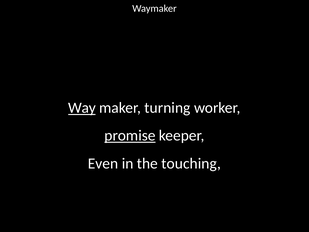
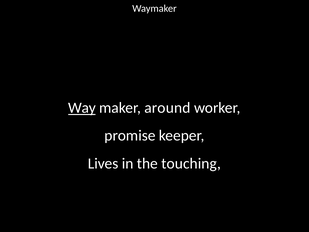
turning: turning -> around
promise underline: present -> none
Even: Even -> Lives
